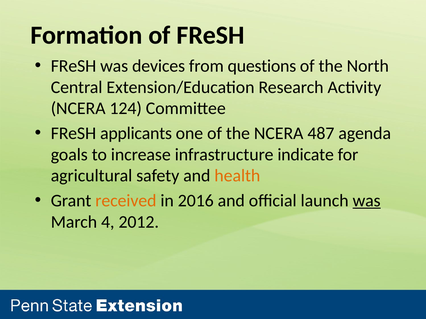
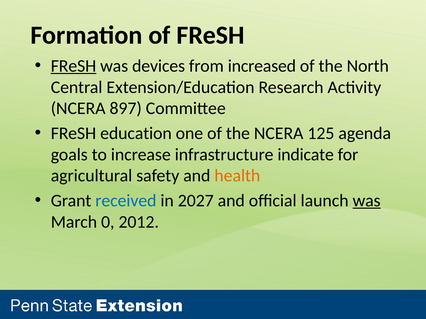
FReSH at (74, 66) underline: none -> present
questions: questions -> increased
124: 124 -> 897
applicants: applicants -> education
487: 487 -> 125
received colour: orange -> blue
2016: 2016 -> 2027
4: 4 -> 0
